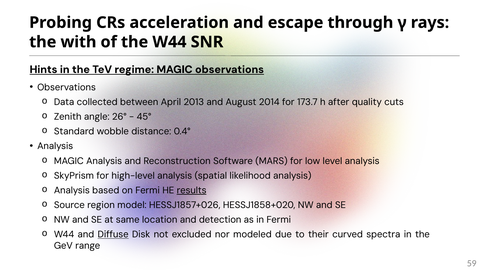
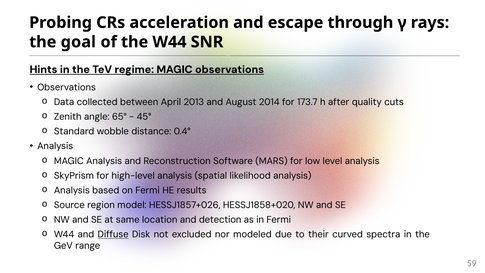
with: with -> goal
26°: 26° -> 65°
results underline: present -> none
